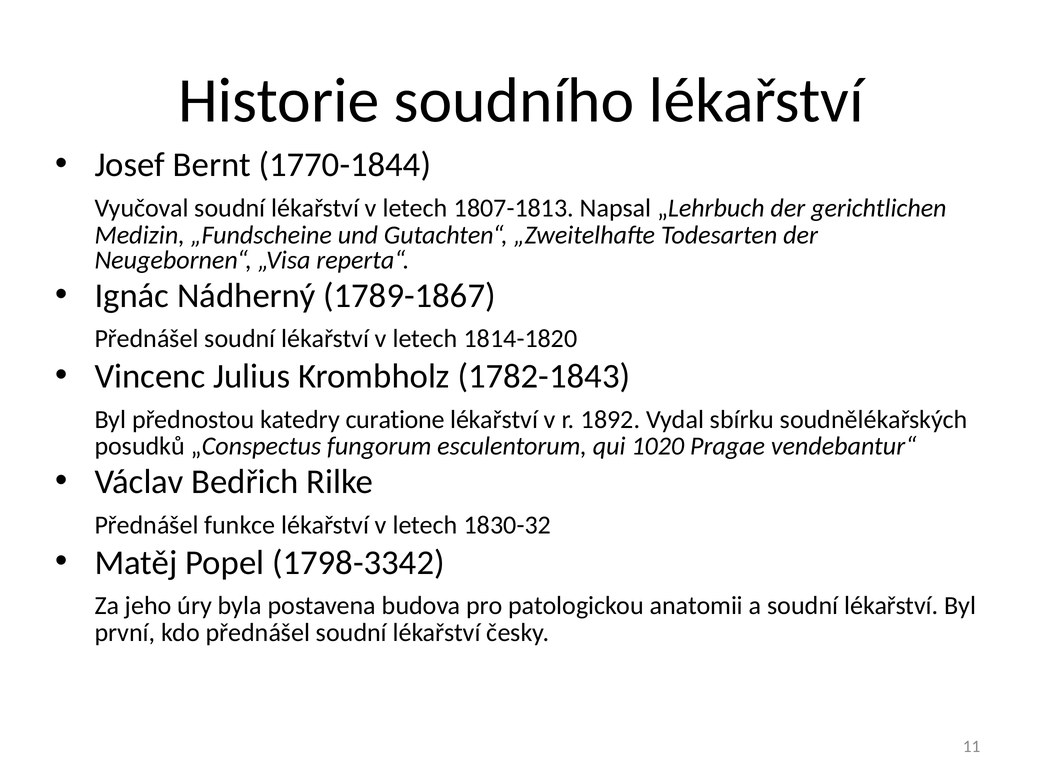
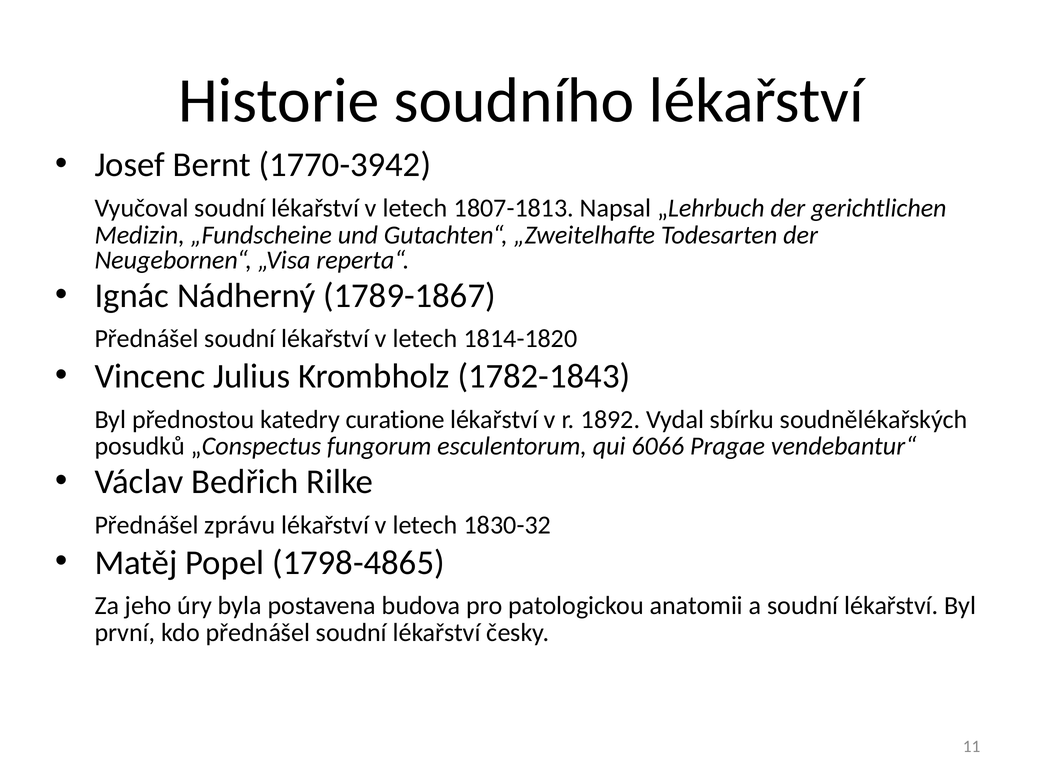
1770-1844: 1770-1844 -> 1770-3942
1020: 1020 -> 6066
funkce: funkce -> zprávu
1798-3342: 1798-3342 -> 1798-4865
